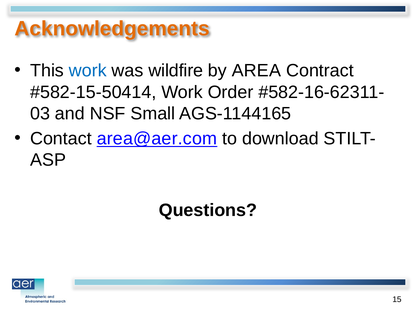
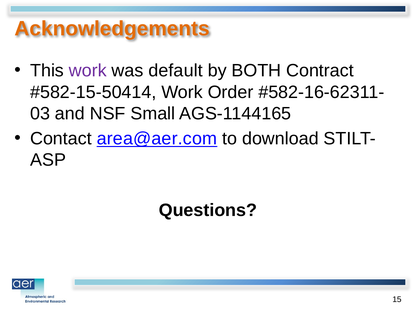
work at (88, 71) colour: blue -> purple
wildfire: wildfire -> default
AREA: AREA -> BOTH
